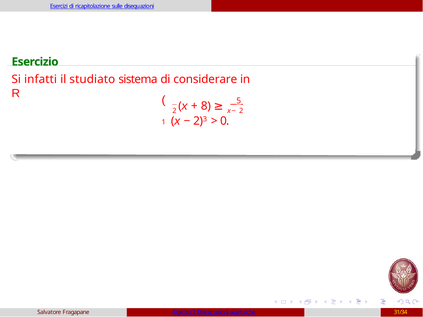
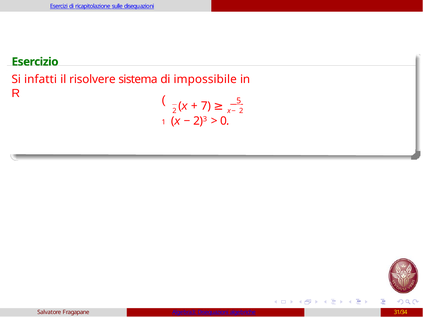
studiato: studiato -> risolvere
considerare: considerare -> impossibile
8: 8 -> 7
